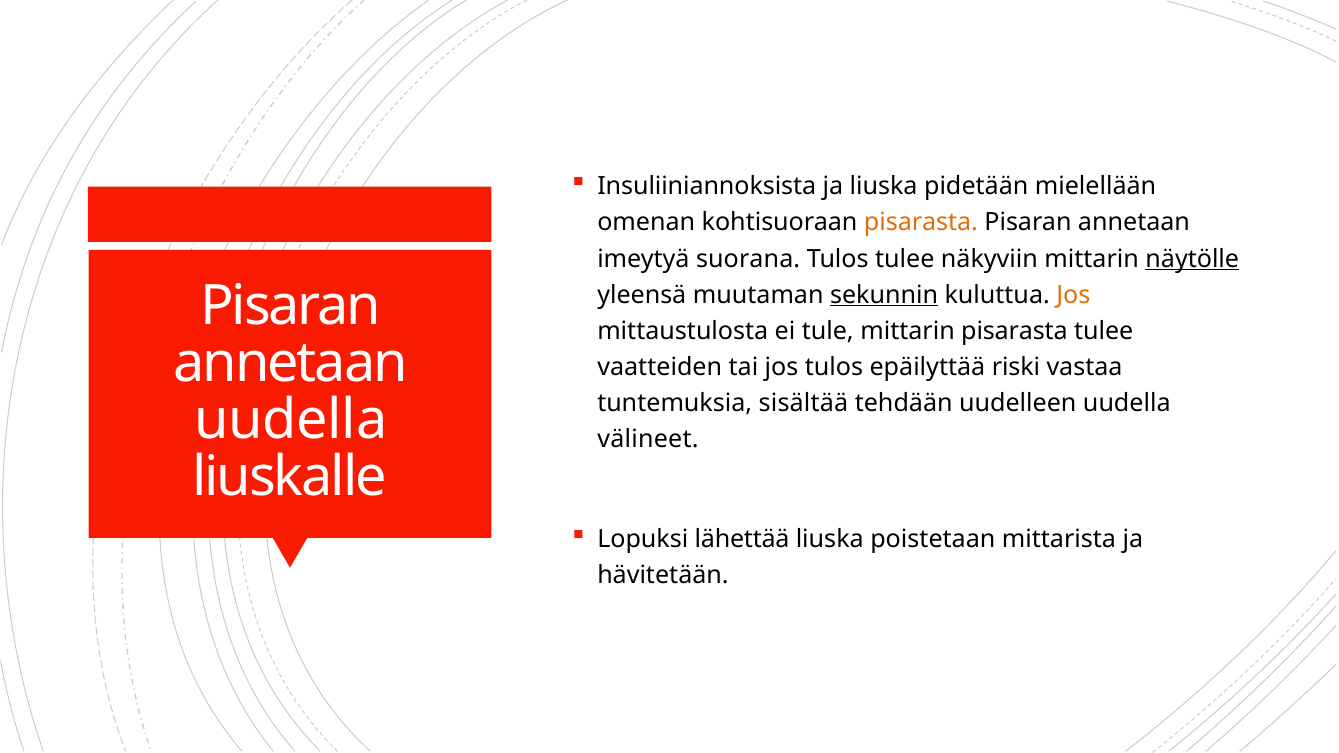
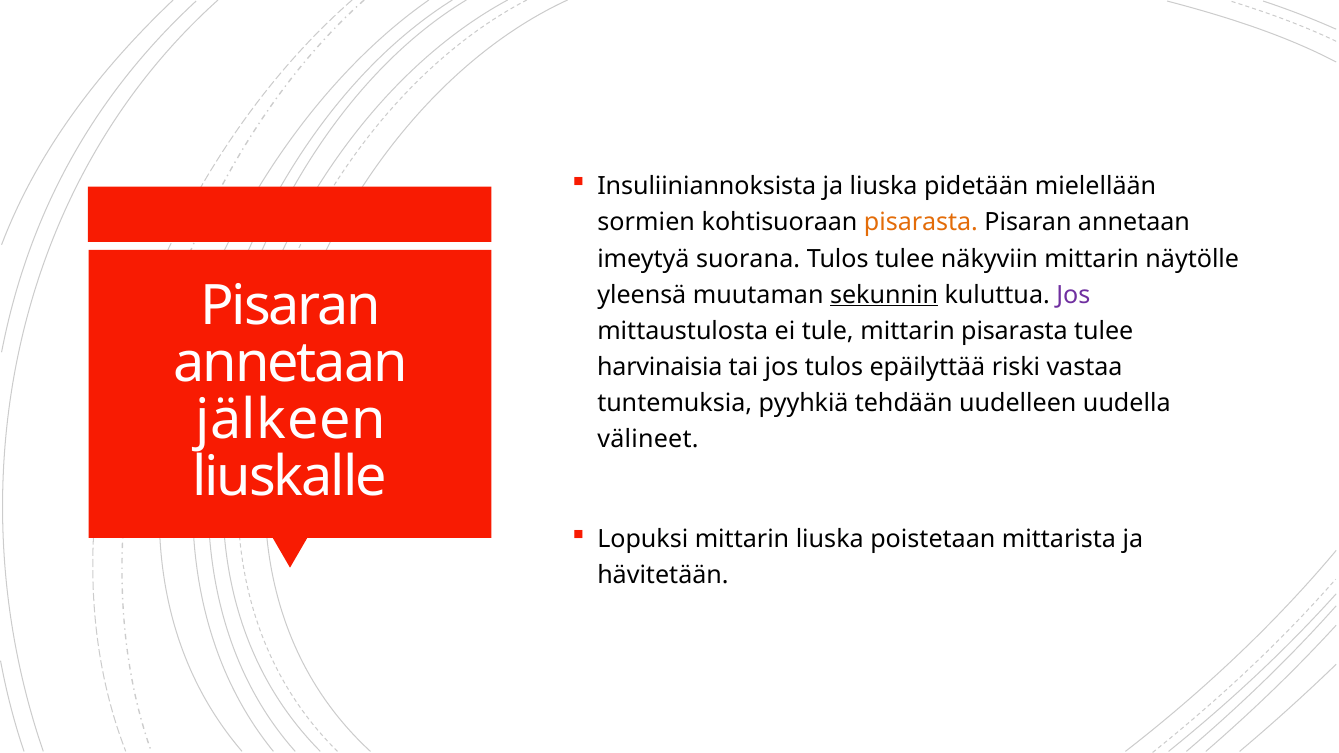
omenan: omenan -> sormien
näytölle underline: present -> none
Jos at (1073, 295) colour: orange -> purple
vaatteiden: vaatteiden -> harvinaisia
sisältää: sisältää -> pyyhkiä
uudella at (291, 420): uudella -> jälkeen
Lopuksi lähettää: lähettää -> mittarin
